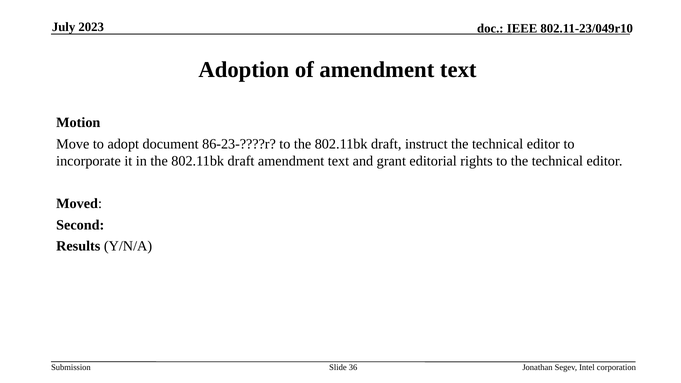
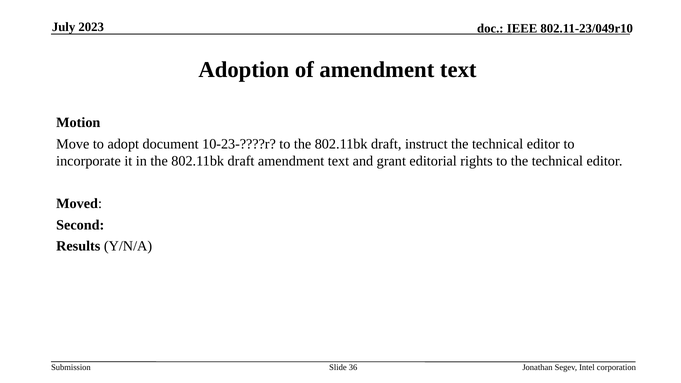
86-23-????r: 86-23-????r -> 10-23-????r
